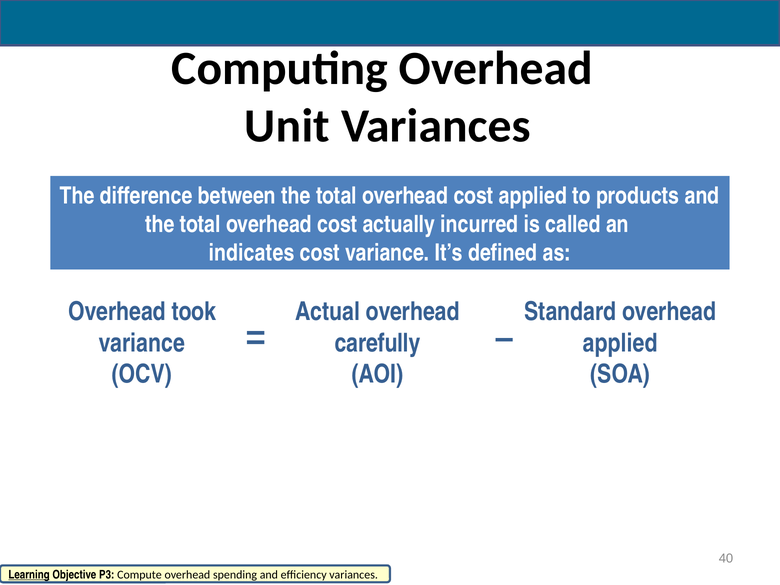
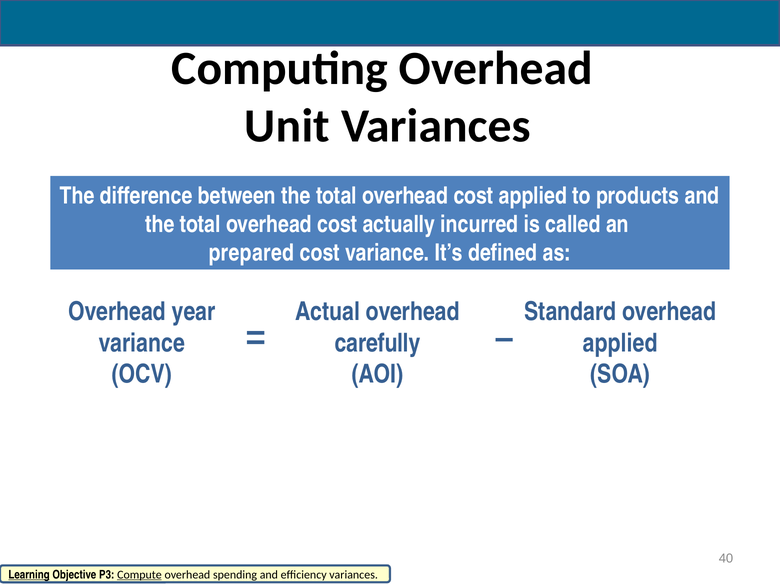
indicates: indicates -> prepared
took: took -> year
Compute underline: none -> present
